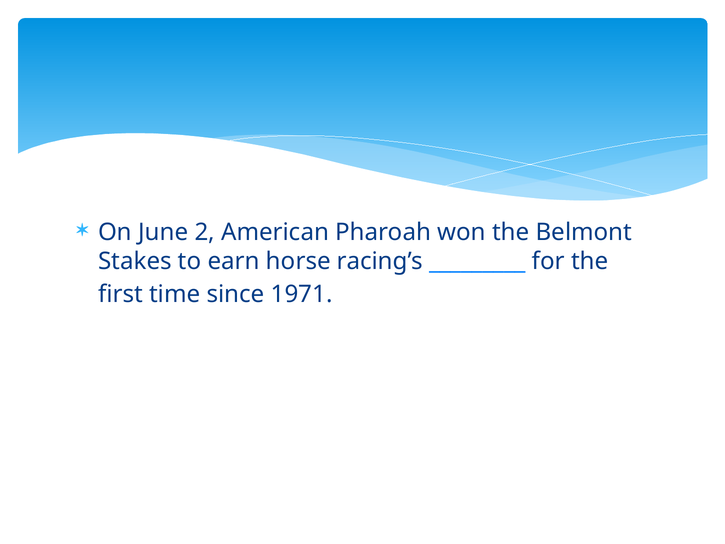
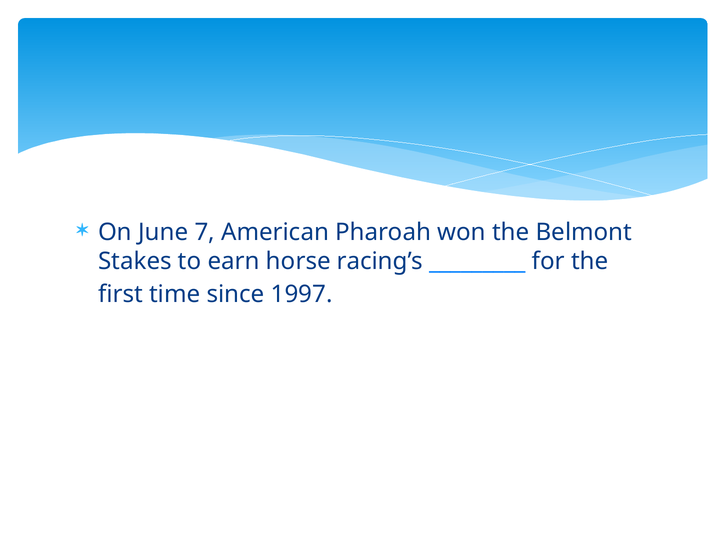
2: 2 -> 7
1971: 1971 -> 1997
